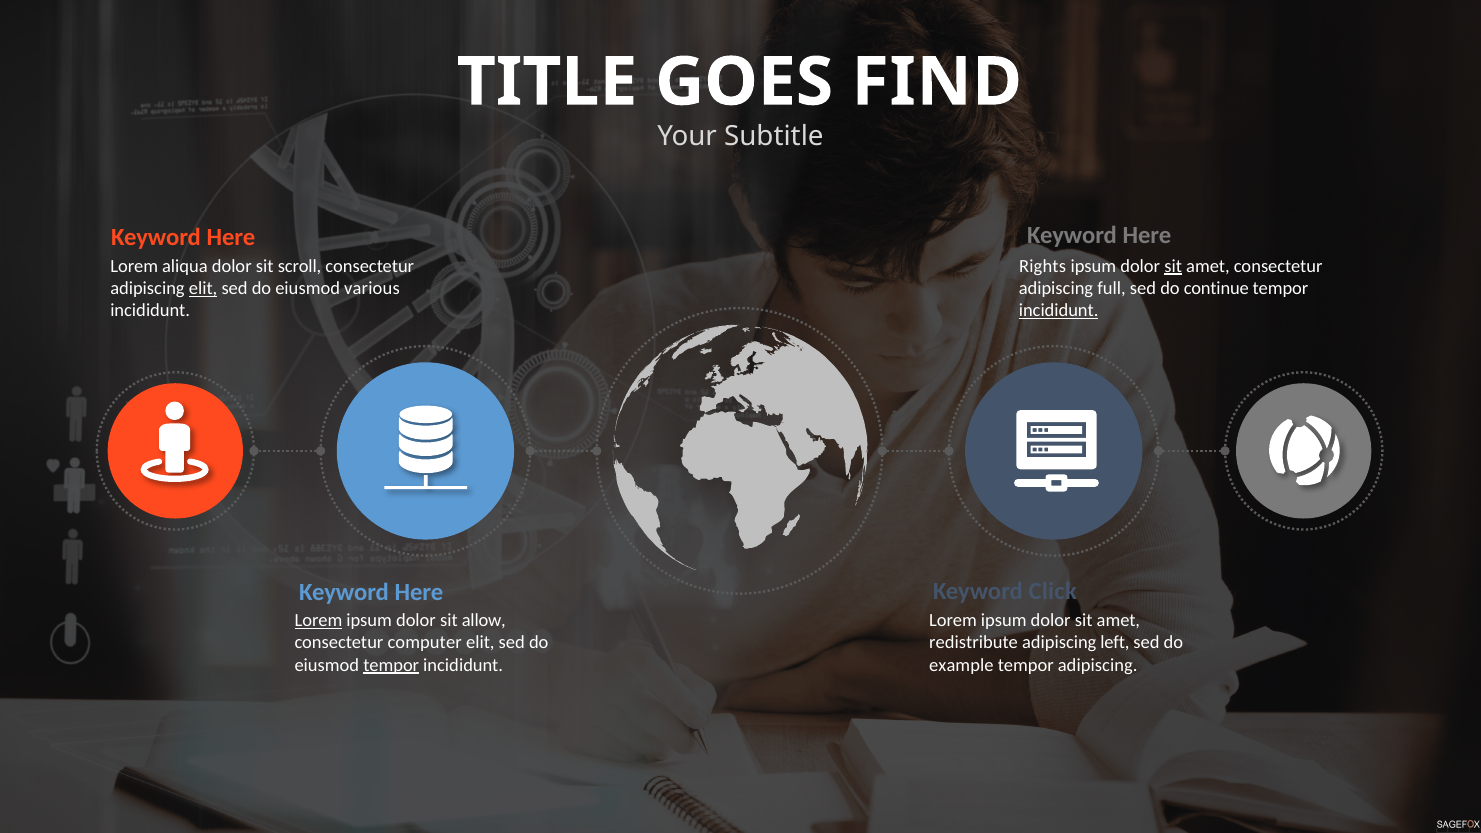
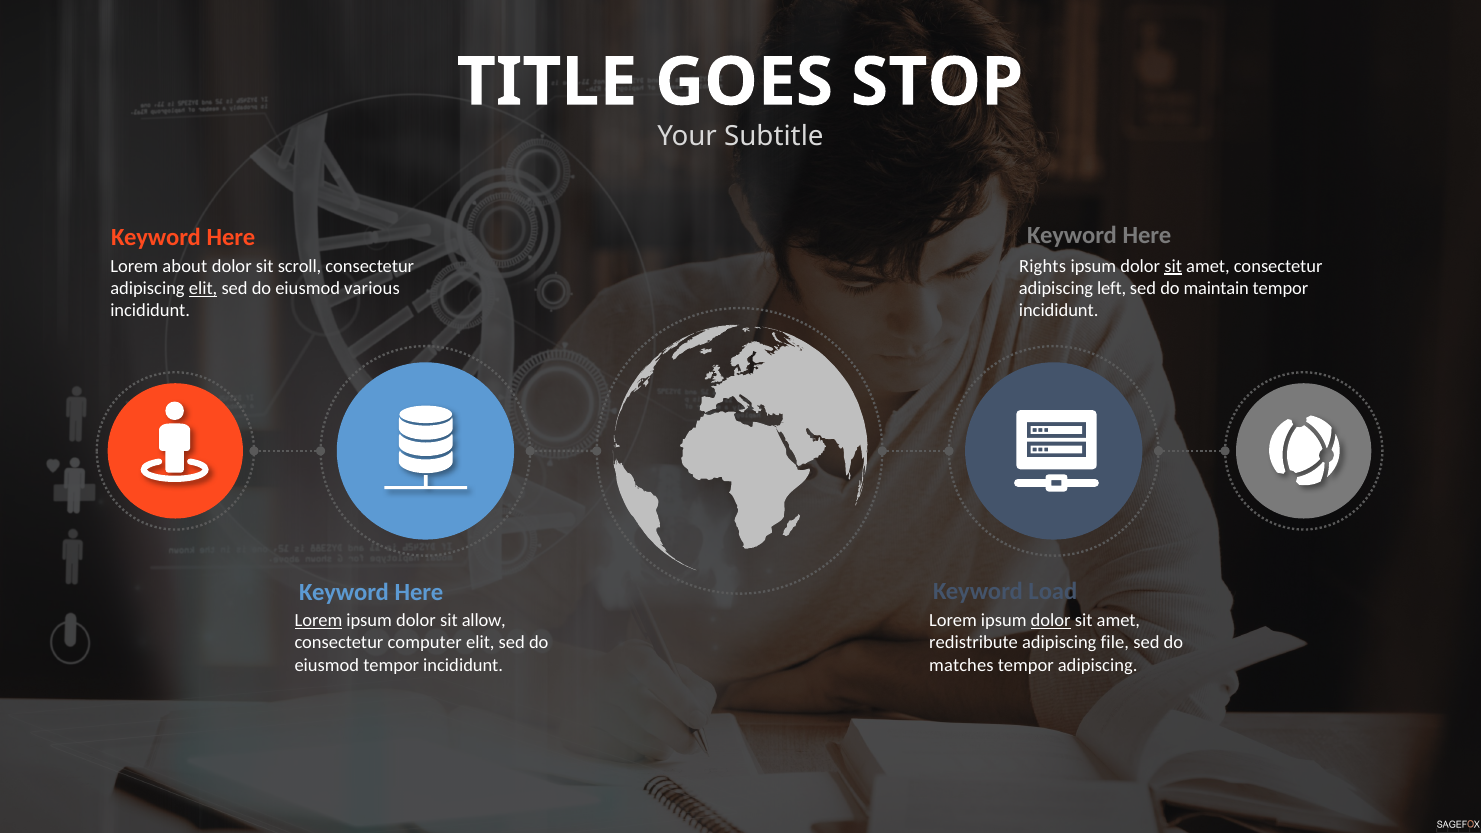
FIND: FIND -> STOP
aliqua: aliqua -> about
full: full -> left
continue: continue -> maintain
incididunt at (1059, 310) underline: present -> none
Click: Click -> Load
dolor at (1051, 621) underline: none -> present
left: left -> file
tempor at (391, 665) underline: present -> none
example: example -> matches
